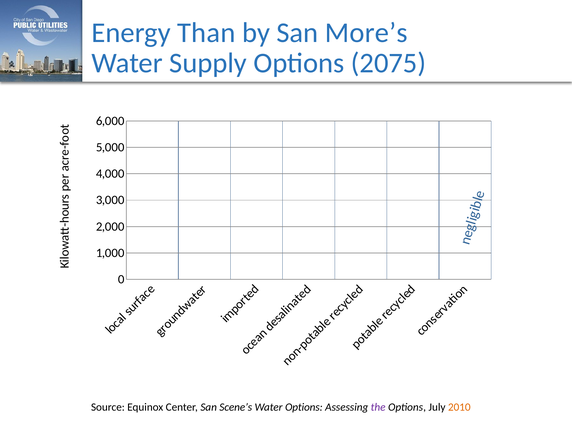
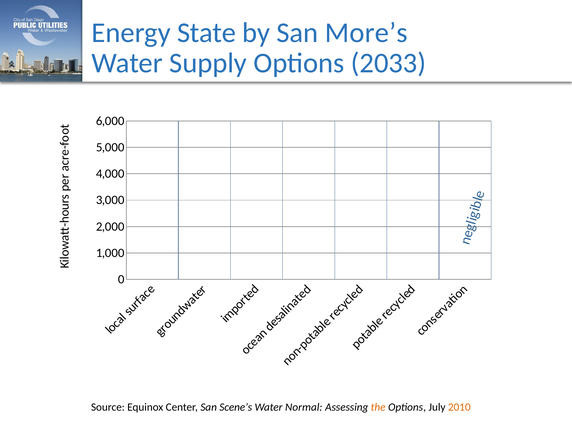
Than: Than -> State
2075: 2075 -> 2033
Water Options: Options -> Normal
the colour: purple -> orange
